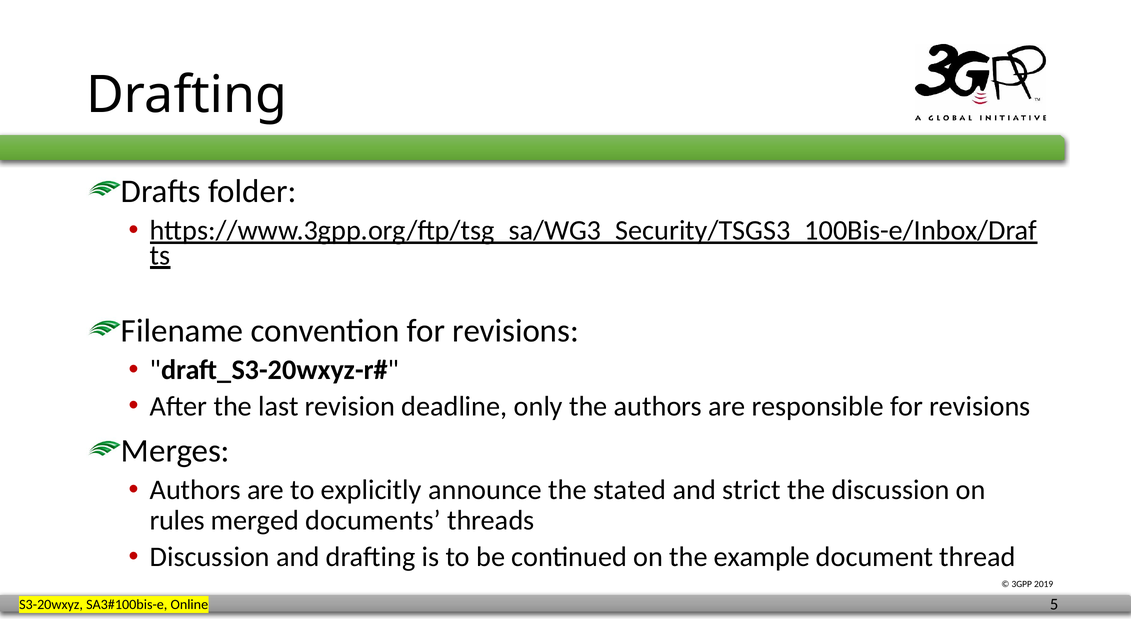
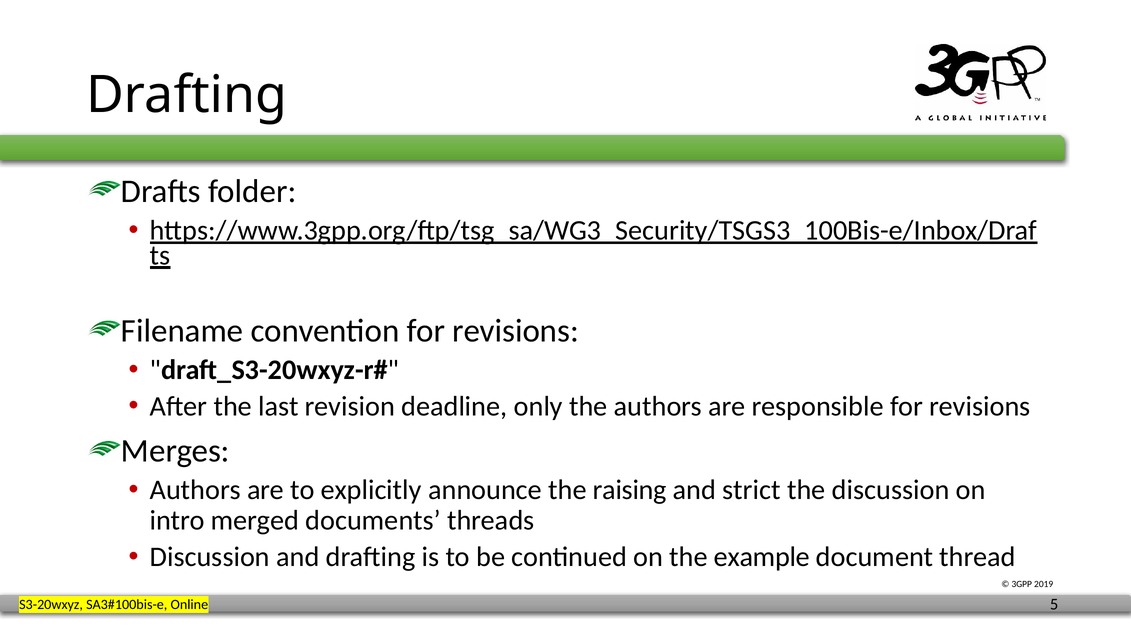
stated: stated -> raising
rules: rules -> intro
